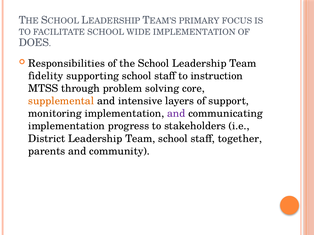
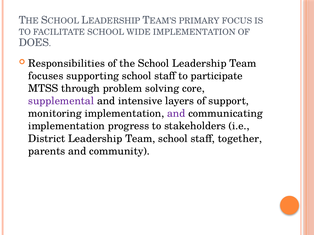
fidelity: fidelity -> focuses
instruction: instruction -> participate
supplemental colour: orange -> purple
